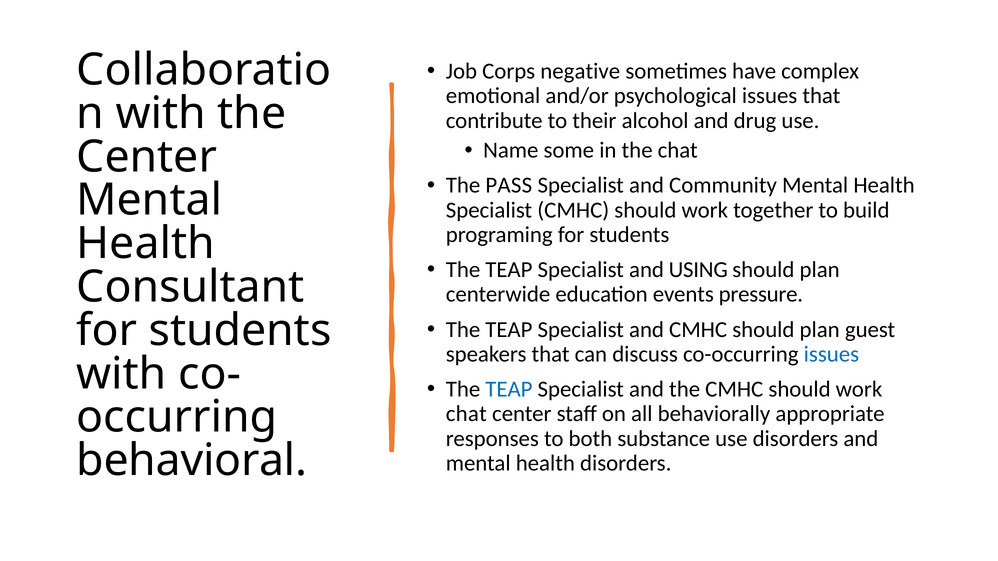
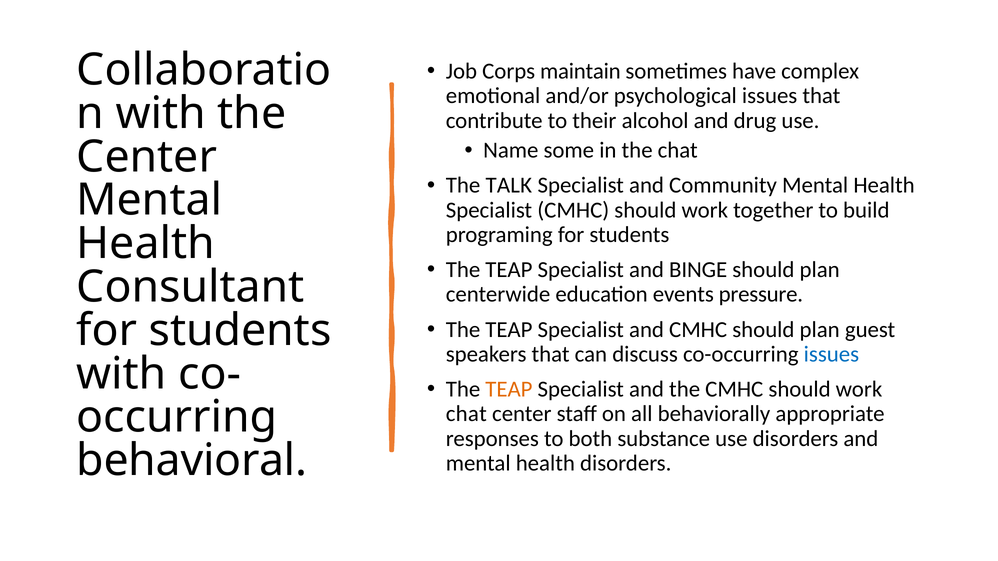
negative: negative -> maintain
PASS: PASS -> TALK
USING: USING -> BINGE
TEAP at (509, 389) colour: blue -> orange
